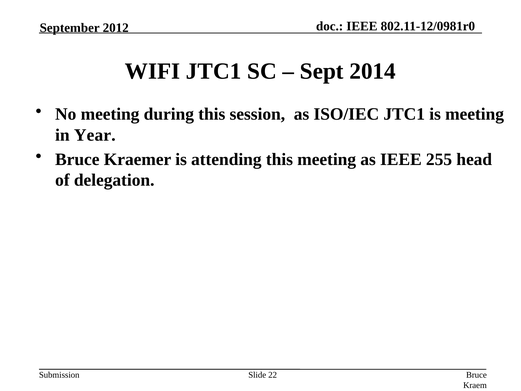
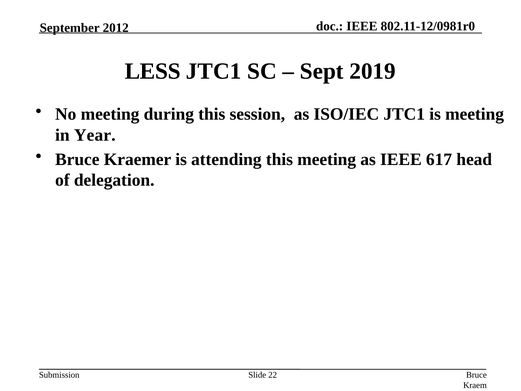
WIFI: WIFI -> LESS
2014: 2014 -> 2019
255: 255 -> 617
